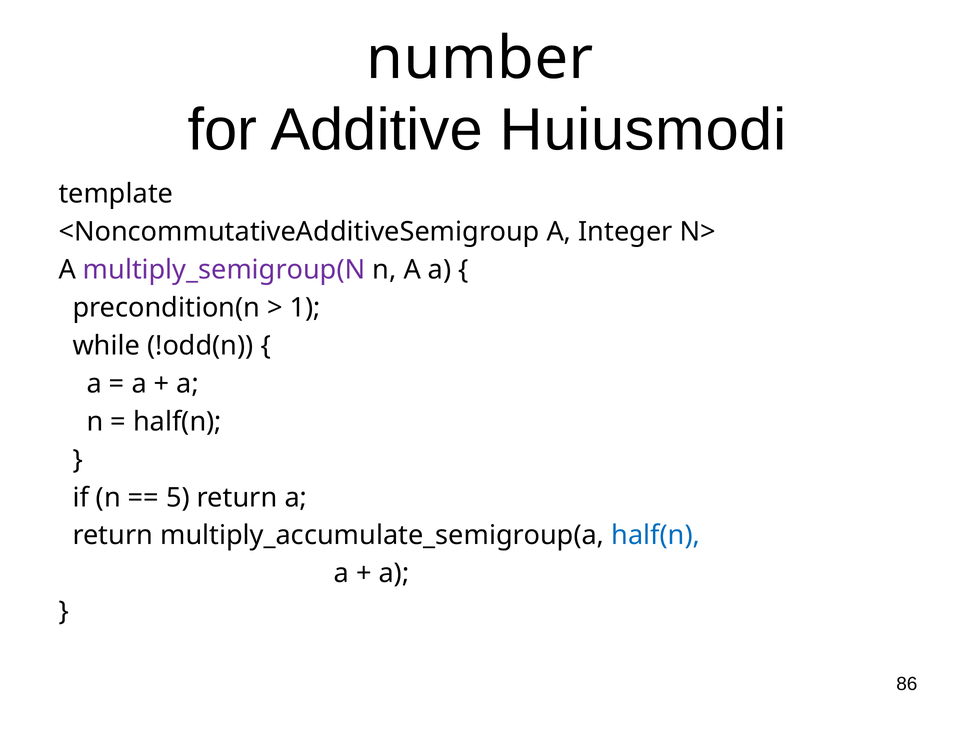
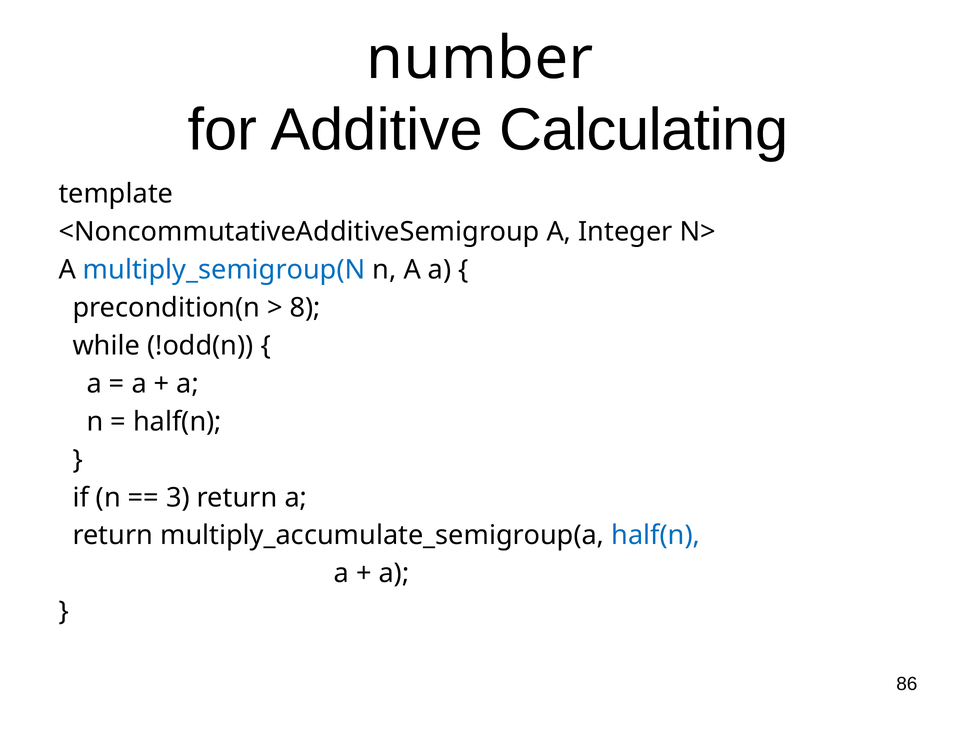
Huiusmodi: Huiusmodi -> Calculating
multiply_semigroup(N colour: purple -> blue
1: 1 -> 8
5: 5 -> 3
